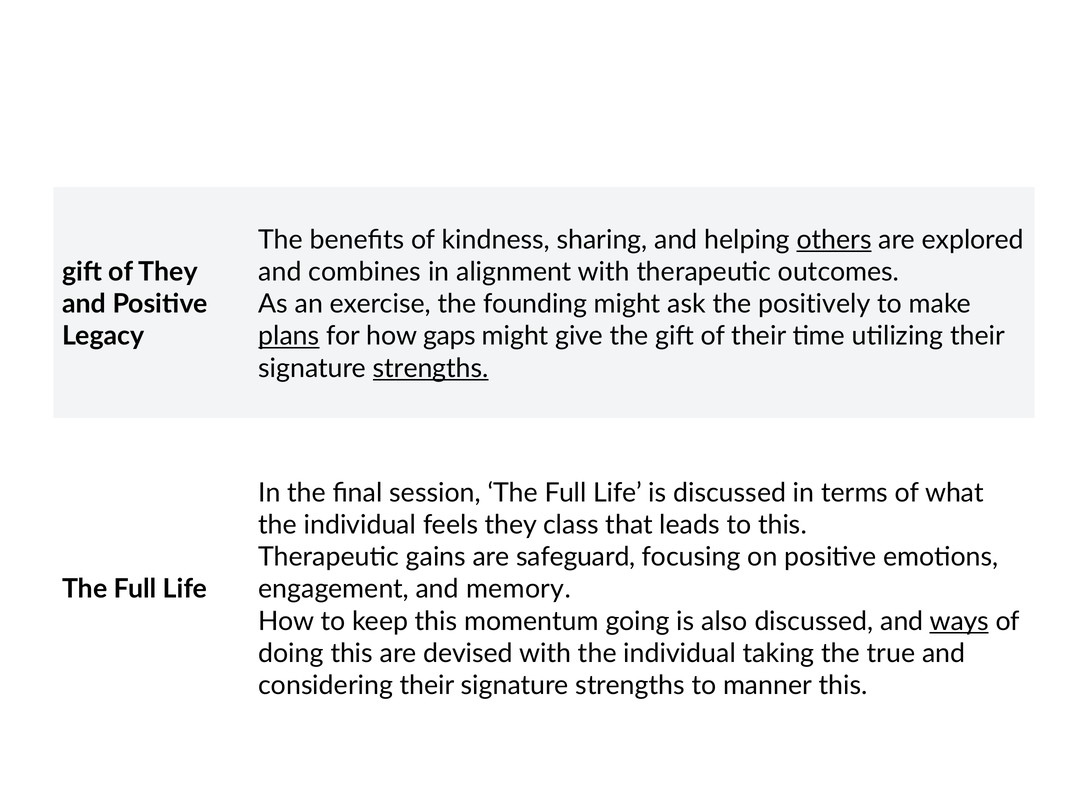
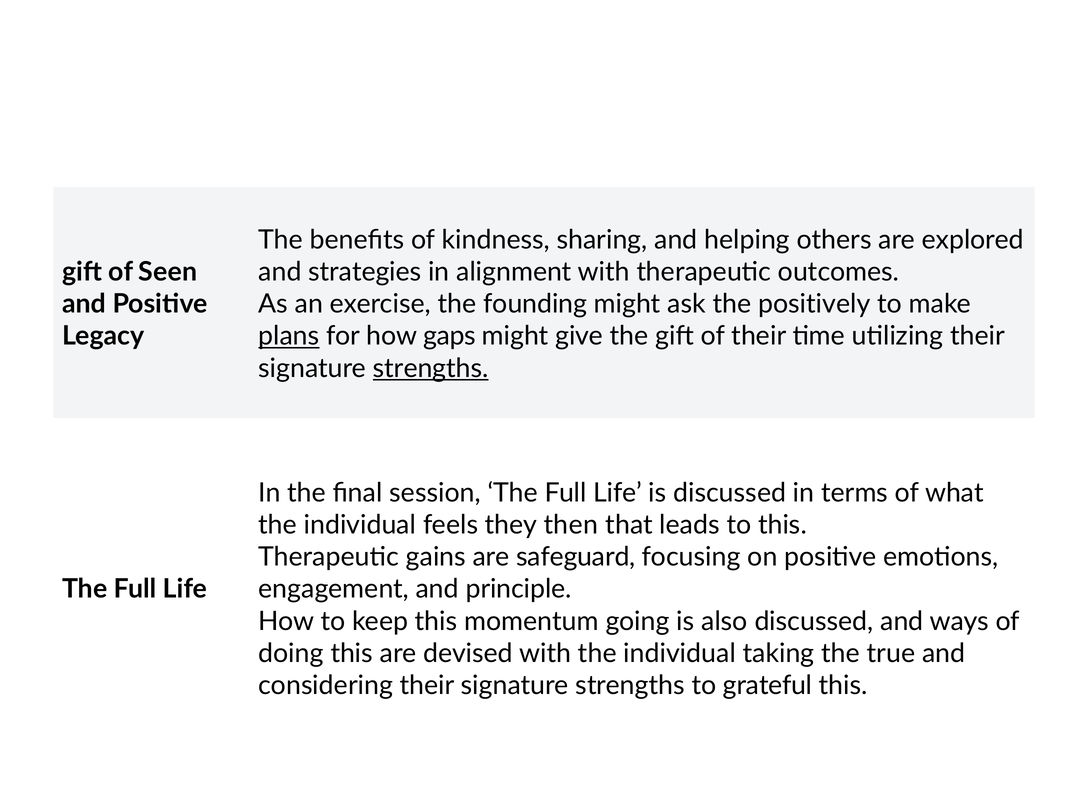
others underline: present -> none
of They: They -> Seen
combines: combines -> strategies
class: class -> then
memory: memory -> principle
ways underline: present -> none
manner: manner -> grateful
